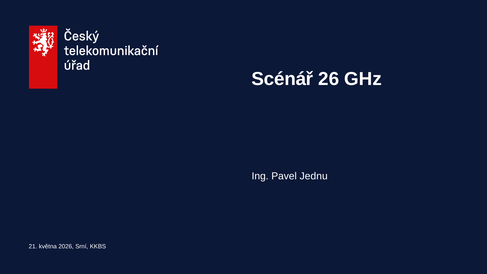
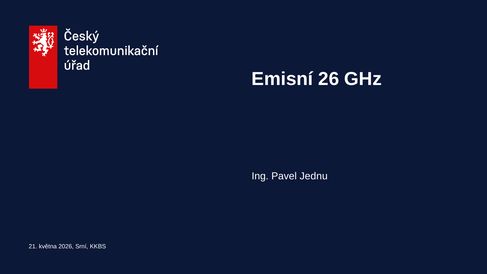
Scénář: Scénář -> Emisní
